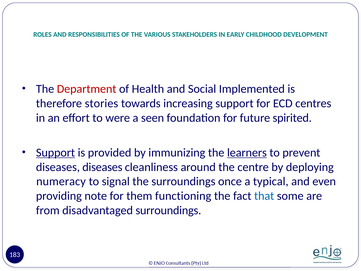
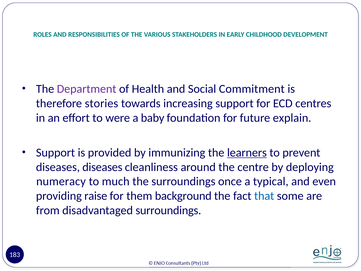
Department colour: red -> purple
Implemented: Implemented -> Commitment
seen: seen -> baby
spirited: spirited -> explain
Support at (55, 152) underline: present -> none
signal: signal -> much
note: note -> raise
functioning: functioning -> background
